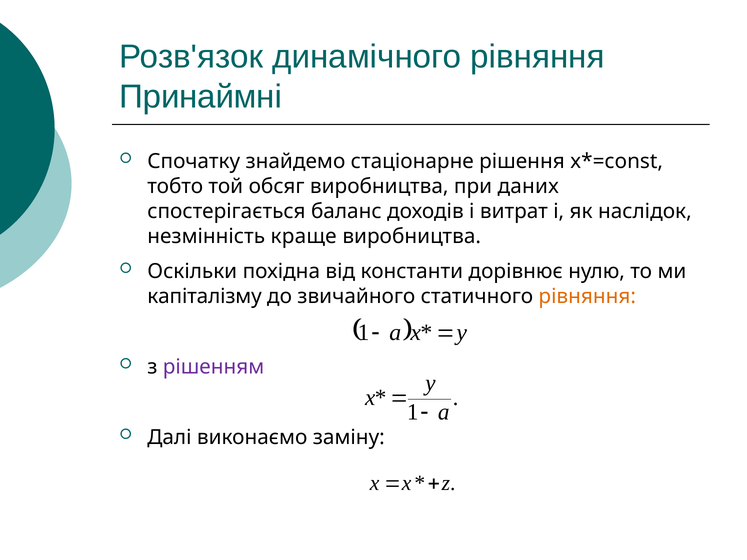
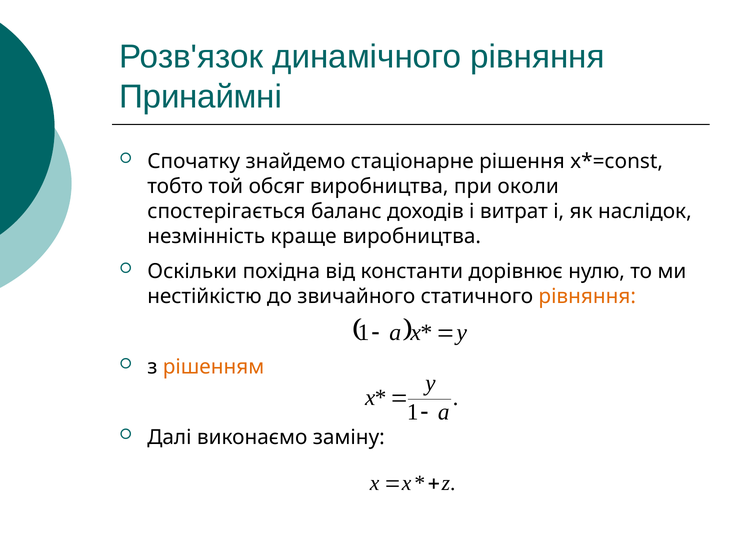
даних: даних -> околи
капіталізму: капіталізму -> нестійкістю
рішенням colour: purple -> orange
